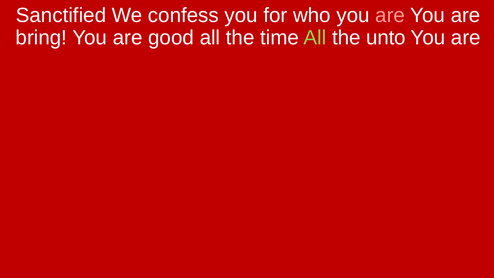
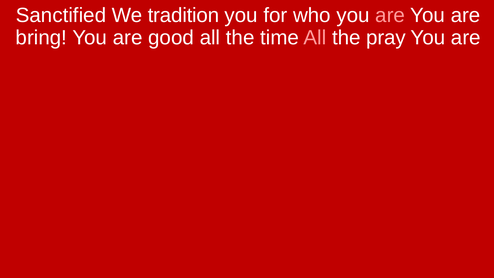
confess: confess -> tradition
All at (315, 38) colour: light green -> pink
unto: unto -> pray
